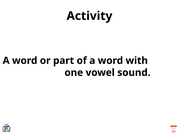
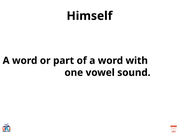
Activity: Activity -> Himself
